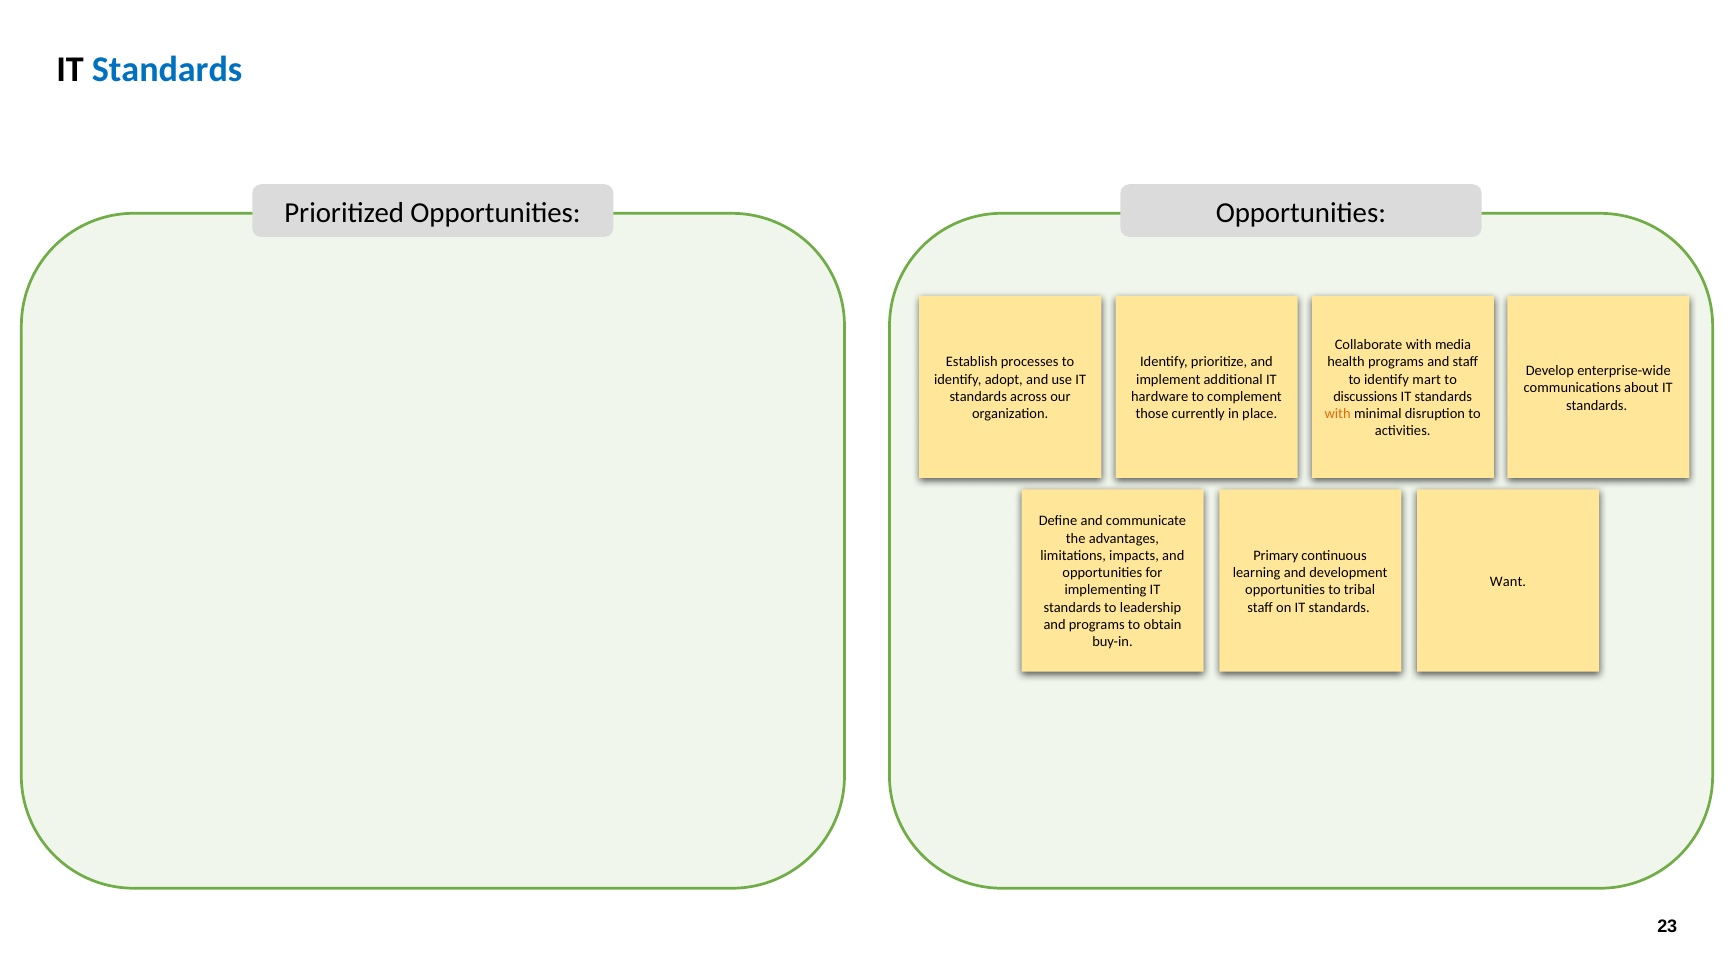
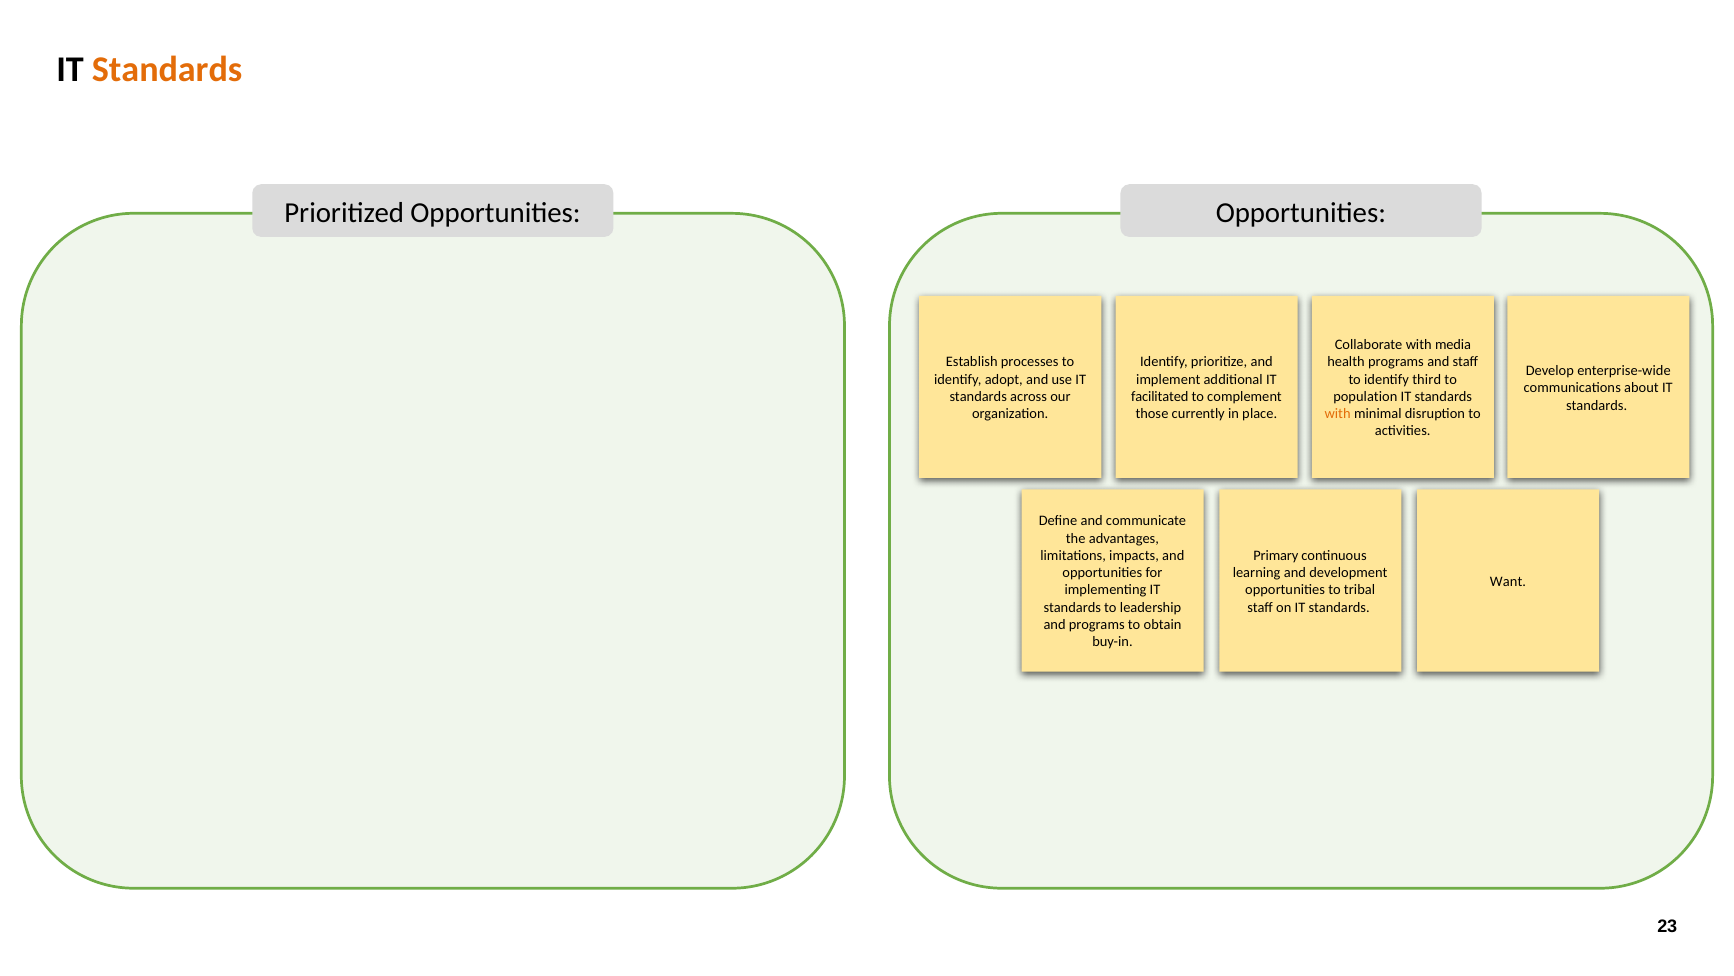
Standards at (167, 69) colour: blue -> orange
mart: mart -> third
hardware: hardware -> facilitated
discussions: discussions -> population
